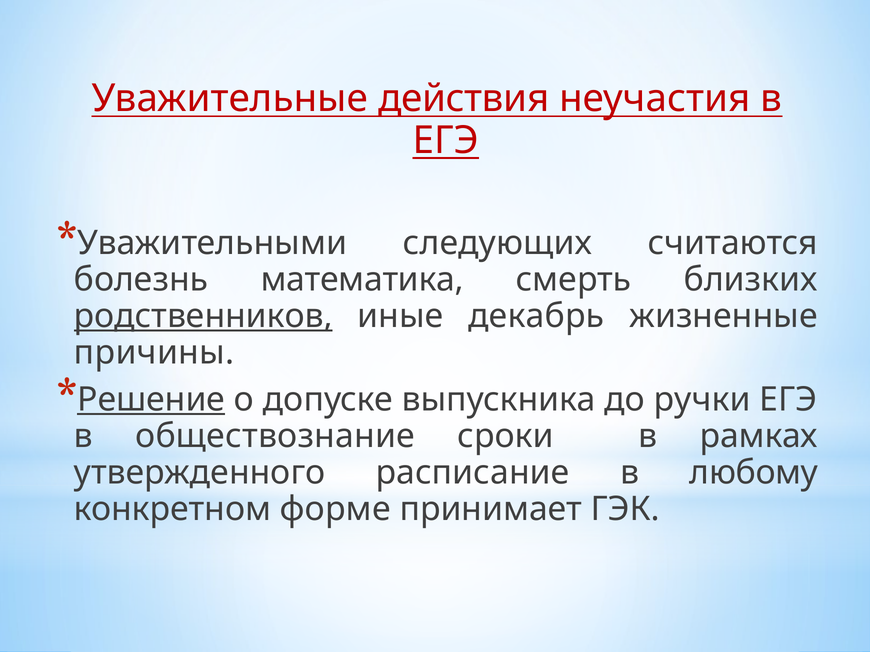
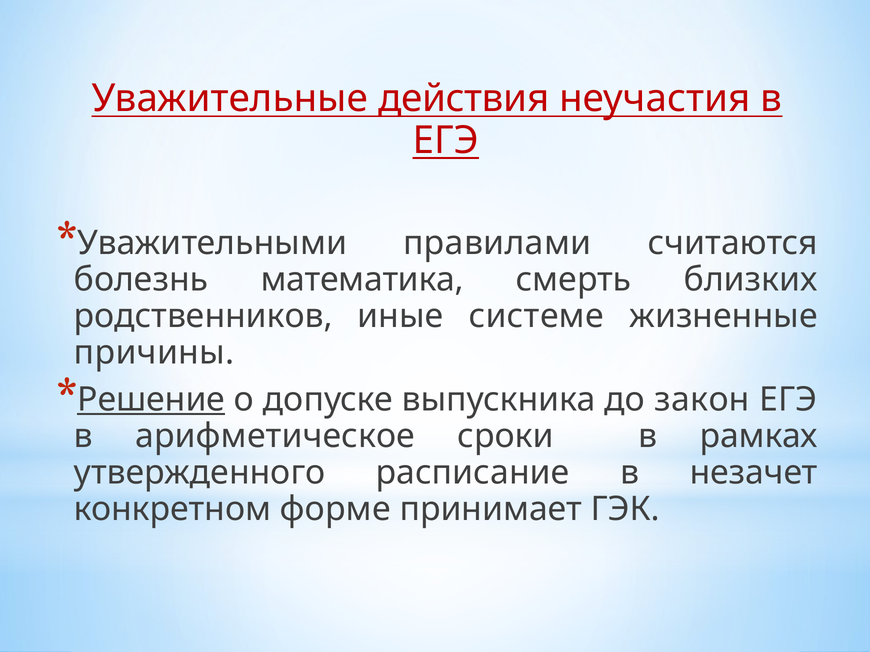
следующих: следующих -> правилами
родственников underline: present -> none
декабрь: декабрь -> системе
ручки: ручки -> закон
обществознание: обществознание -> арифметическое
любому: любому -> незачет
